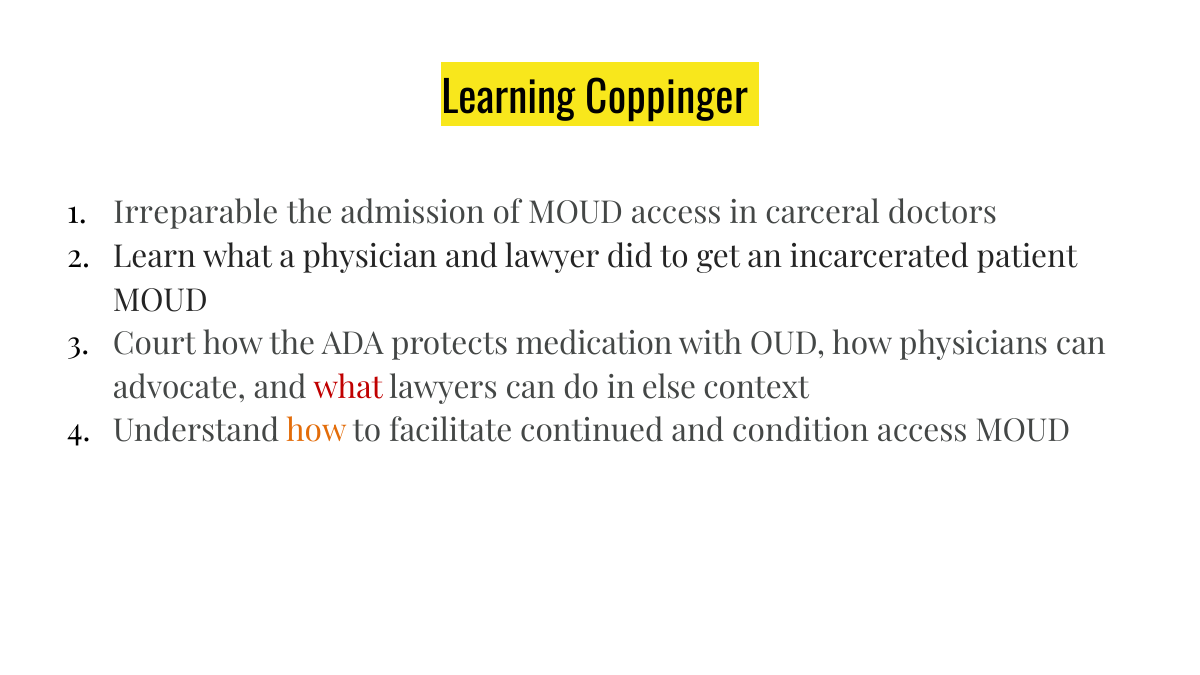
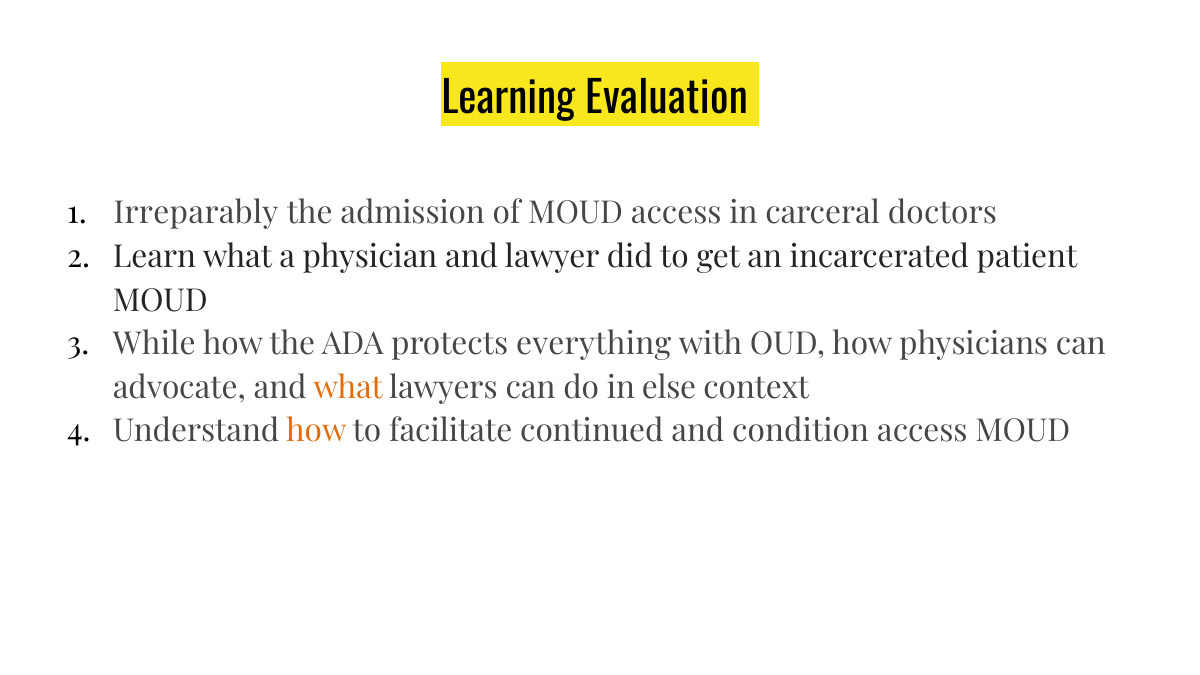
Coppinger: Coppinger -> Evaluation
Irreparable: Irreparable -> Irreparably
Court: Court -> While
medication: medication -> everything
what at (348, 388) colour: red -> orange
